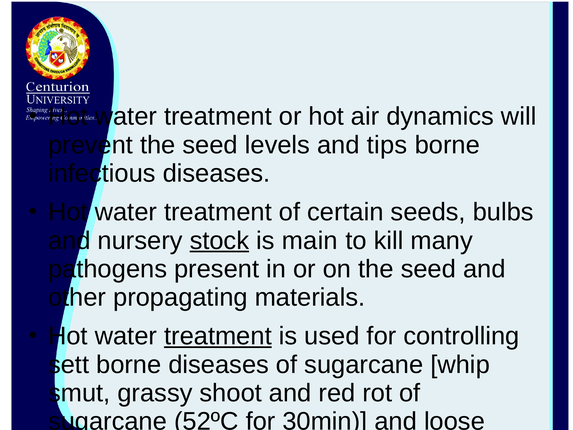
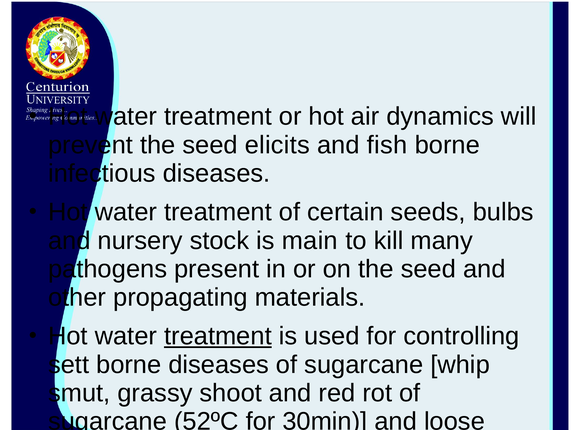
levels: levels -> elicits
tips: tips -> fish
stock underline: present -> none
